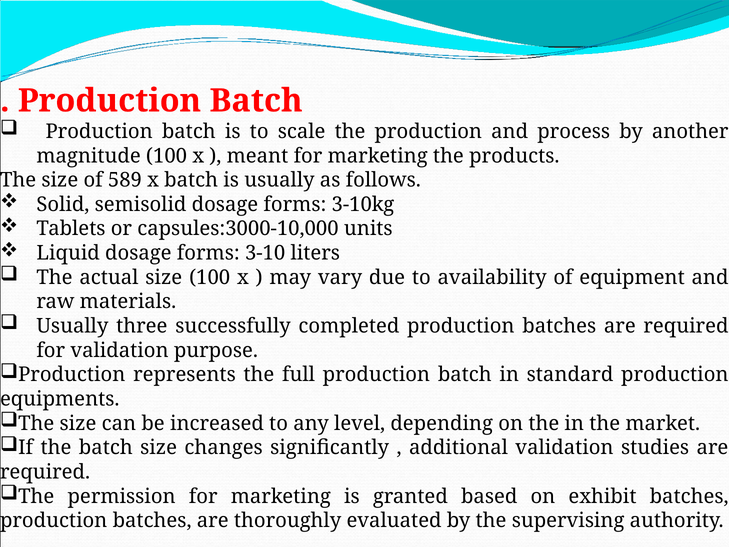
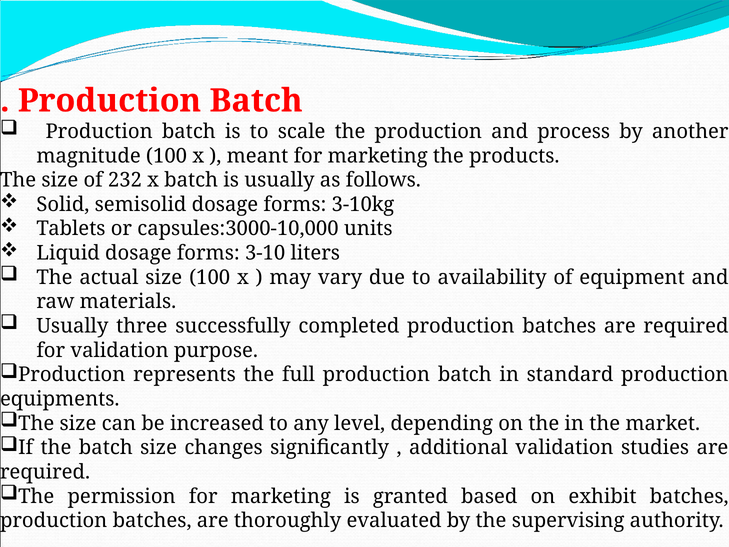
589: 589 -> 232
